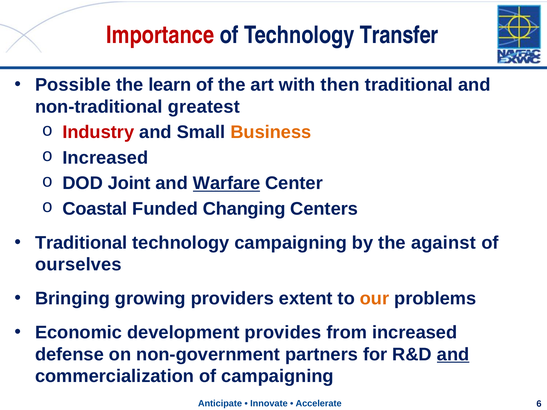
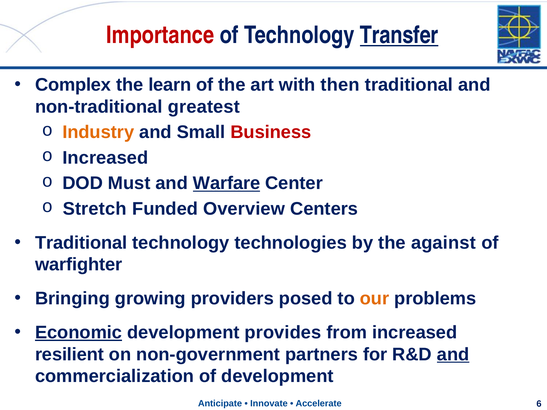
Transfer underline: none -> present
Possible: Possible -> Complex
Industry colour: red -> orange
Business colour: orange -> red
Joint: Joint -> Must
Coastal: Coastal -> Stretch
Changing: Changing -> Overview
technology campaigning: campaigning -> technologies
ourselves: ourselves -> warfighter
extent: extent -> posed
Economic underline: none -> present
defense: defense -> resilient
of campaigning: campaigning -> development
